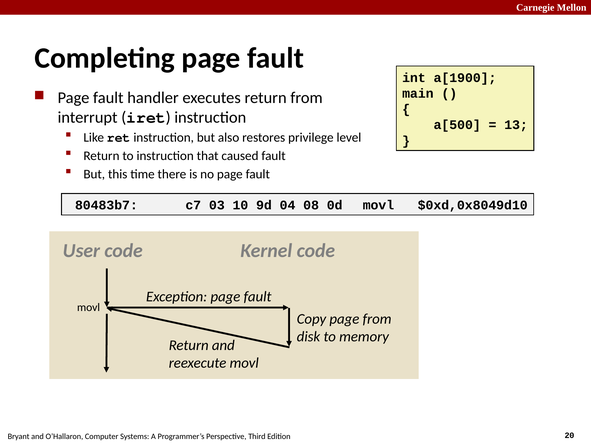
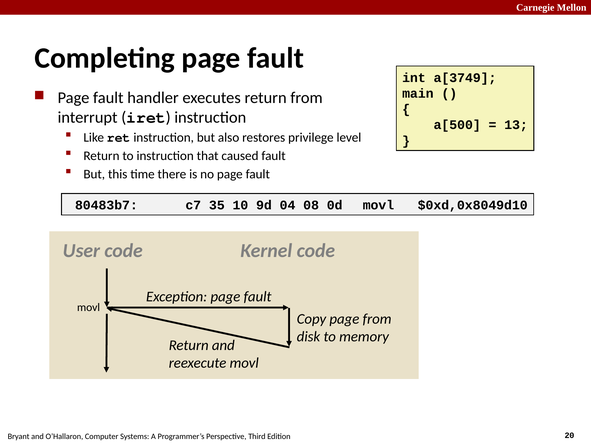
a[1900: a[1900 -> a[3749
03: 03 -> 35
